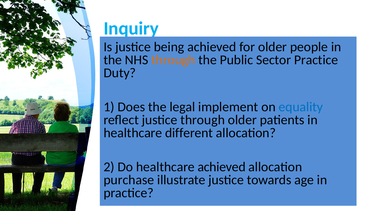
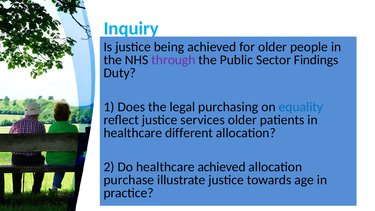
through at (173, 60) colour: orange -> purple
Sector Practice: Practice -> Findings
implement: implement -> purchasing
justice through: through -> services
